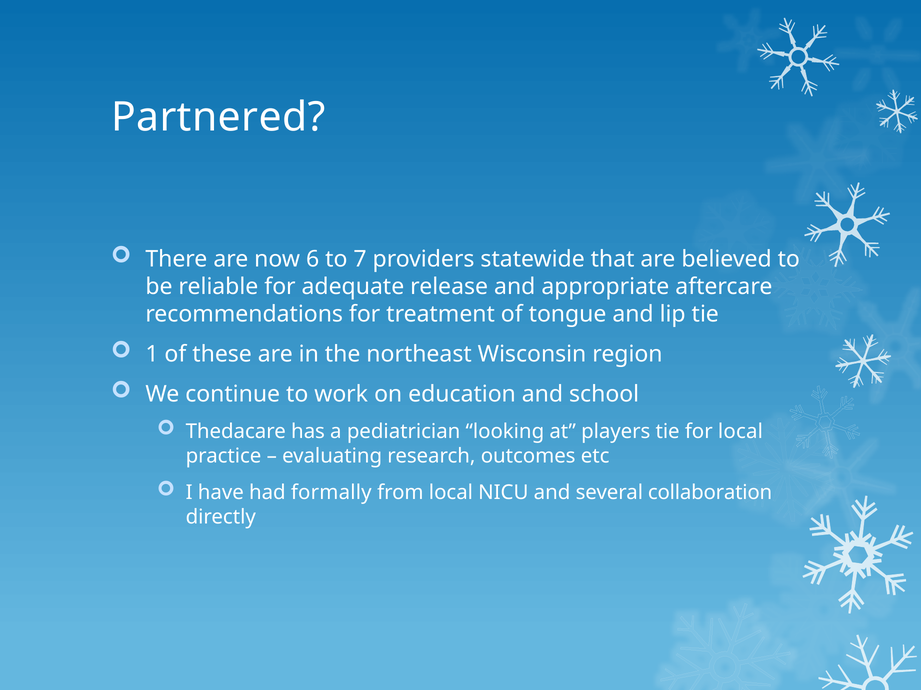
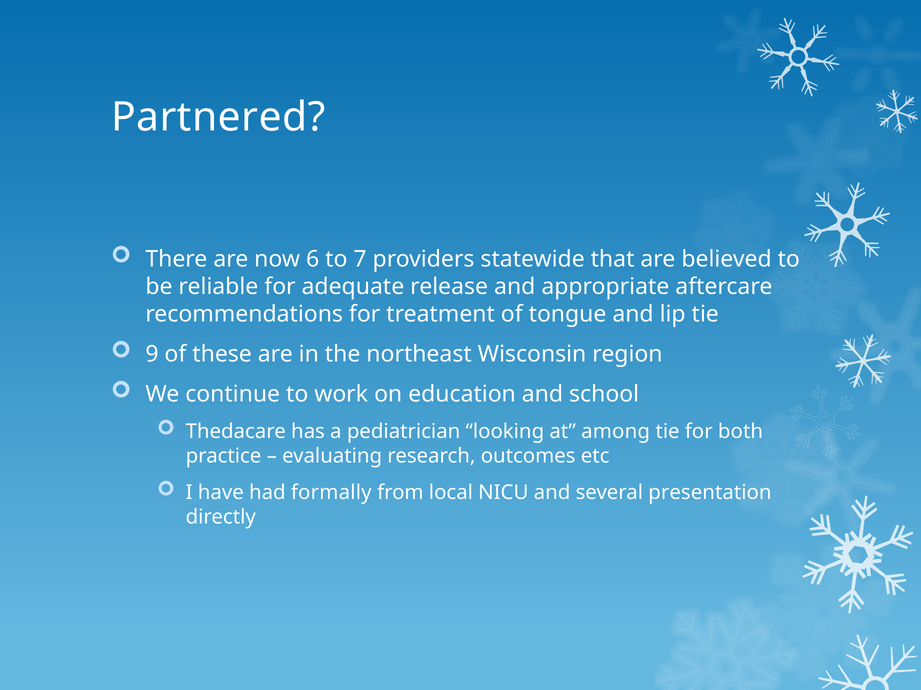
1: 1 -> 9
players: players -> among
for local: local -> both
collaboration: collaboration -> presentation
